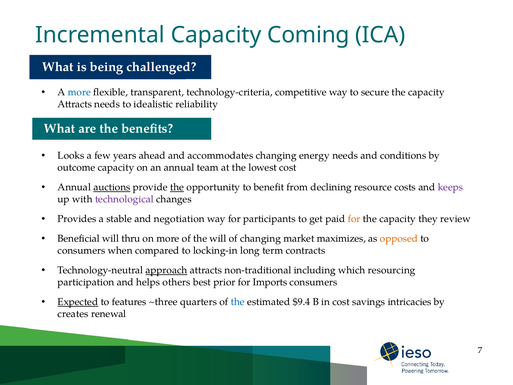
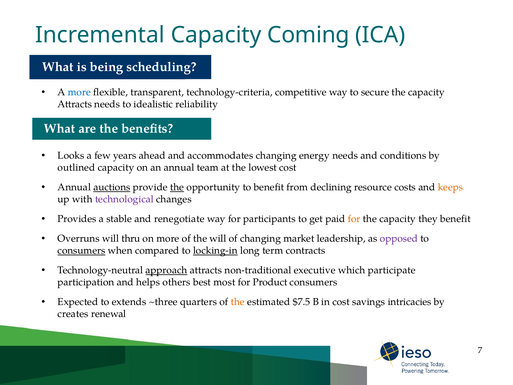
challenged: challenged -> scheduling
outcome: outcome -> outlined
keeps colour: purple -> orange
negotiation: negotiation -> renegotiate
they review: review -> benefit
Beneficial: Beneficial -> Overruns
maximizes: maximizes -> leadership
opposed colour: orange -> purple
consumers at (81, 251) underline: none -> present
locking-in underline: none -> present
including: including -> executive
resourcing: resourcing -> participate
prior: prior -> most
Imports: Imports -> Product
Expected underline: present -> none
features: features -> extends
the at (238, 302) colour: blue -> orange
$9.4: $9.4 -> $7.5
